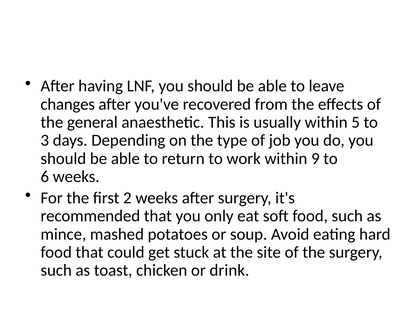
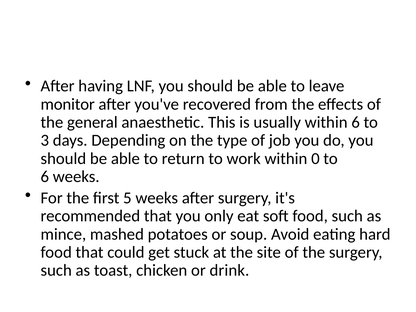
changes: changes -> monitor
within 5: 5 -> 6
9: 9 -> 0
2: 2 -> 5
